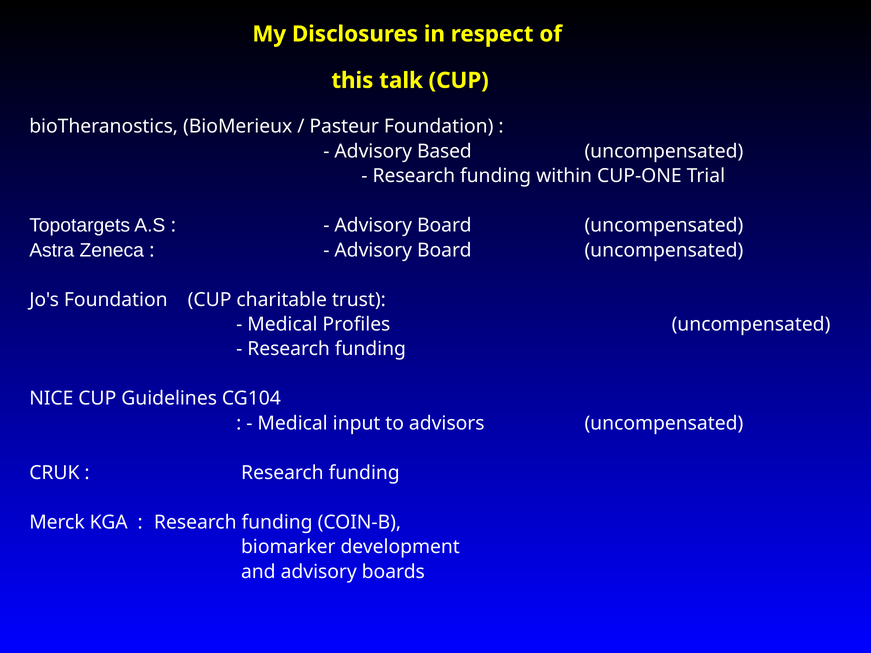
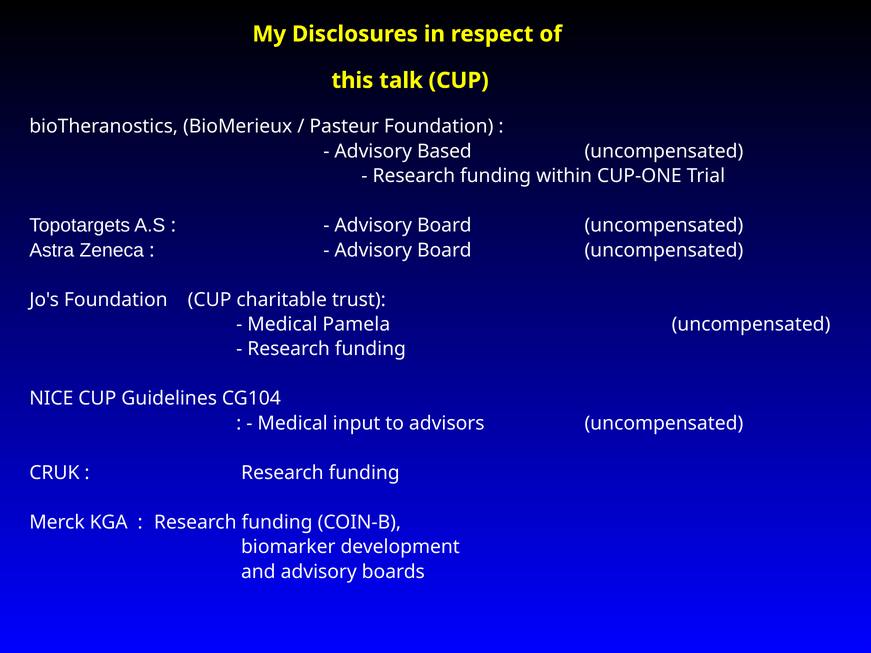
Profiles: Profiles -> Pamela
